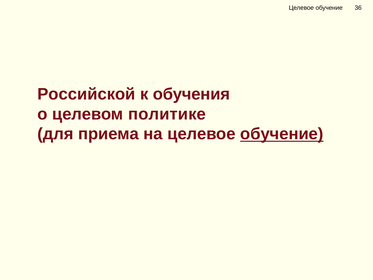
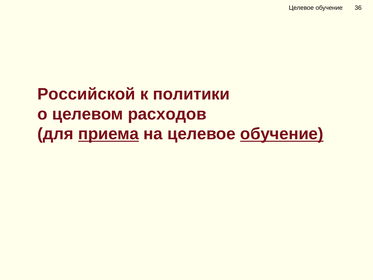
обучения: обучения -> политики
политике: политике -> расходов
приема underline: none -> present
